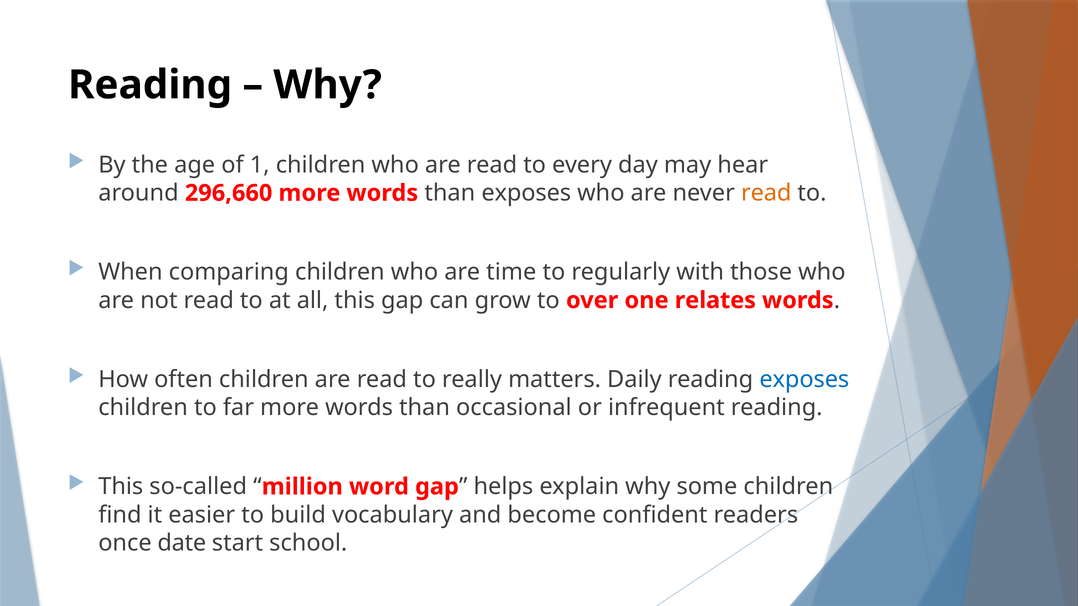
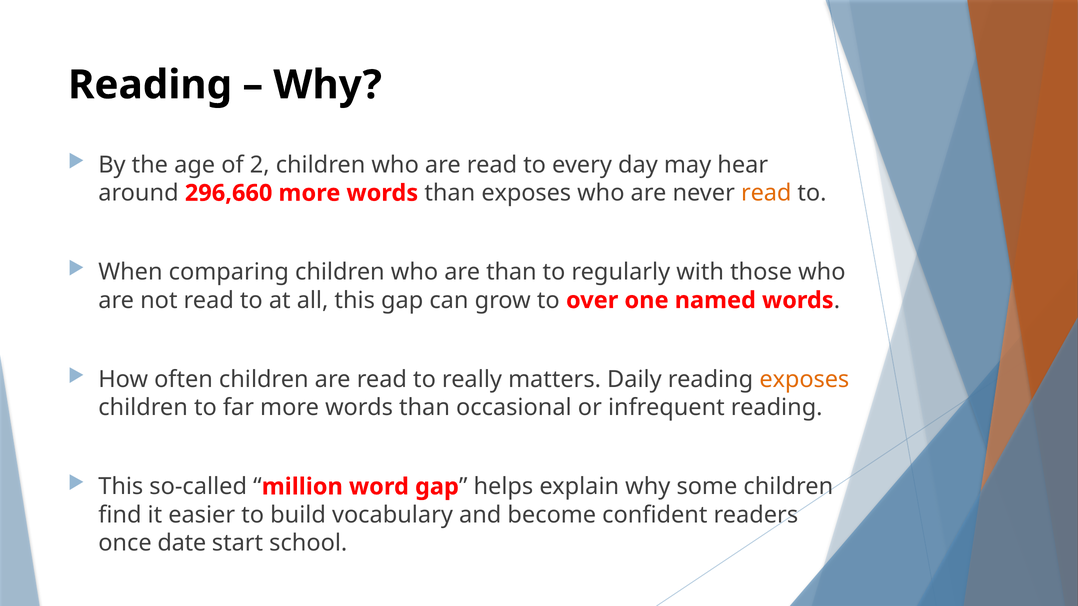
1: 1 -> 2
are time: time -> than
relates: relates -> named
exposes at (804, 380) colour: blue -> orange
